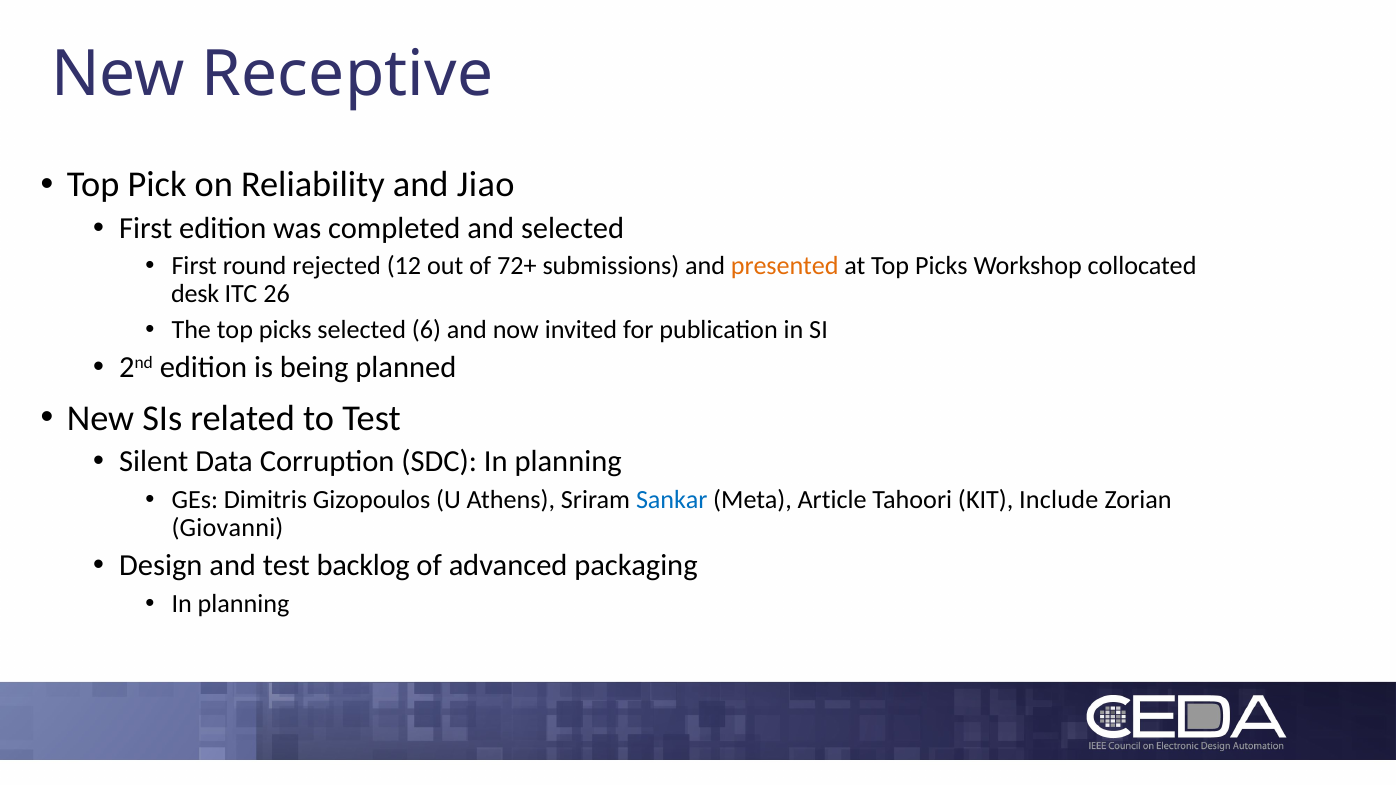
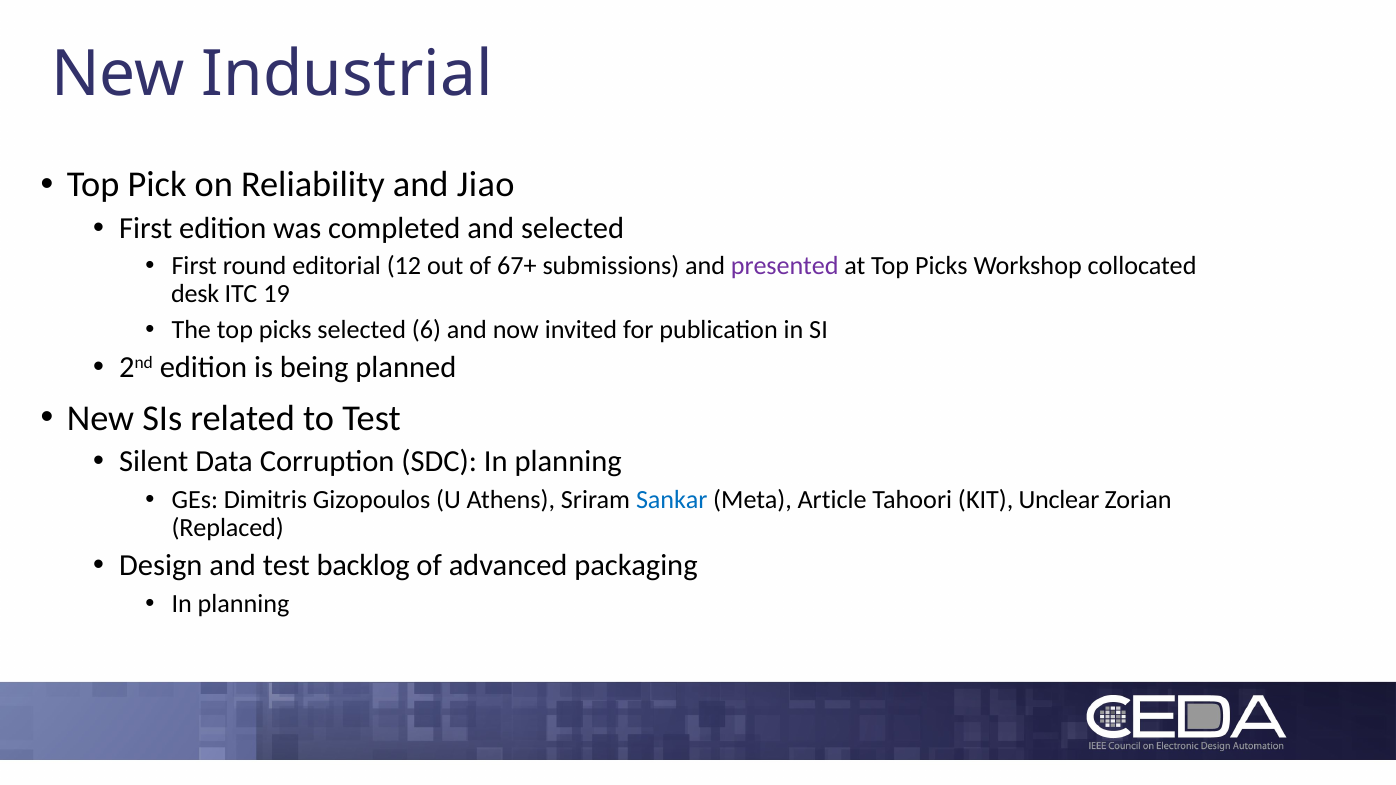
Receptive: Receptive -> Industrial
rejected: rejected -> editorial
72+: 72+ -> 67+
presented colour: orange -> purple
26: 26 -> 19
Include: Include -> Unclear
Giovanni: Giovanni -> Replaced
